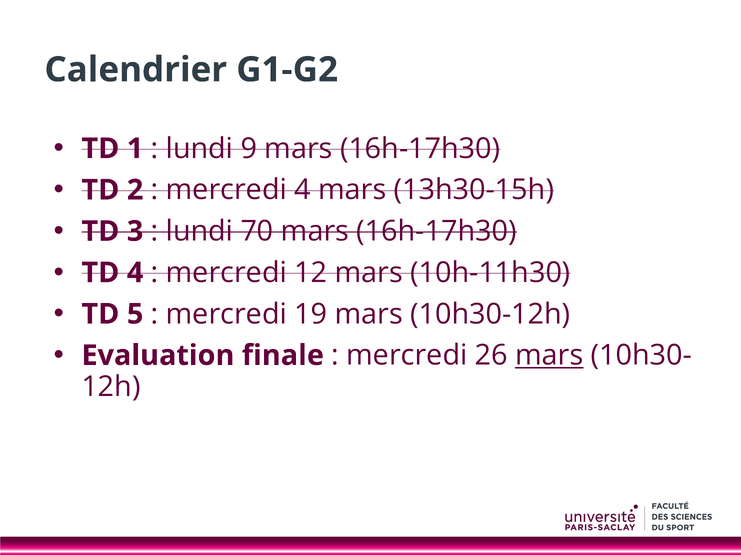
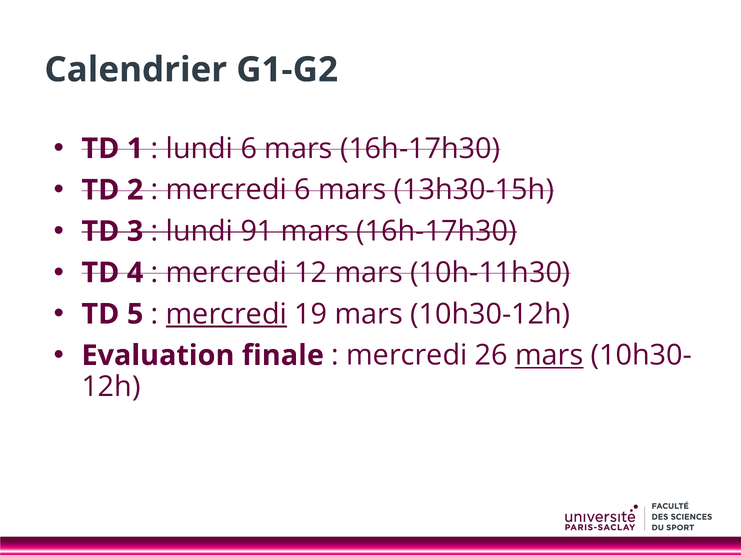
lundi 9: 9 -> 6
mercredi 4: 4 -> 6
70: 70 -> 91
mercredi at (226, 314) underline: none -> present
